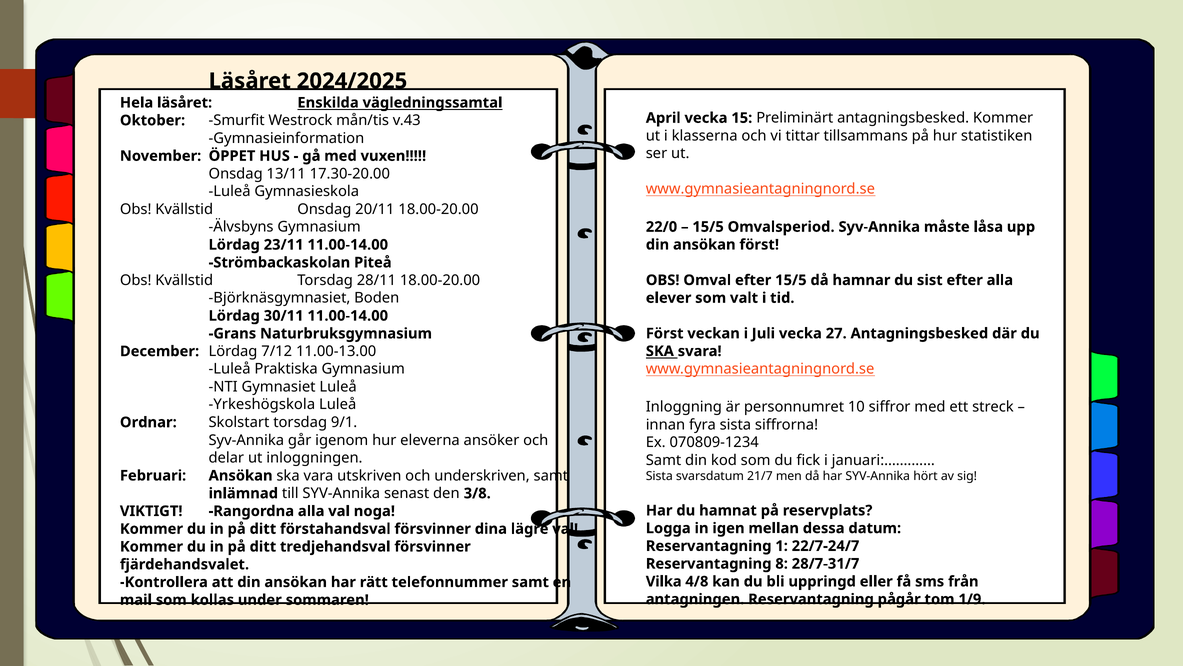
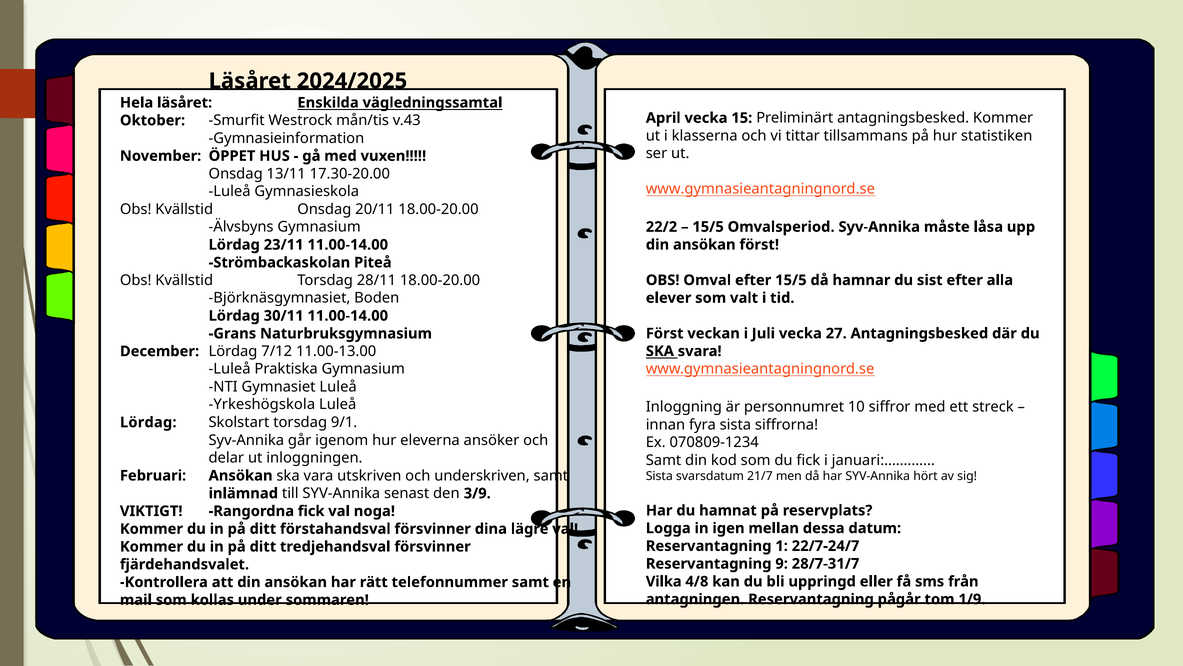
22/0: 22/0 -> 22/2
Ordnar at (148, 422): Ordnar -> Lördag
3/8: 3/8 -> 3/9
Rangordna alla: alla -> fick
8: 8 -> 9
